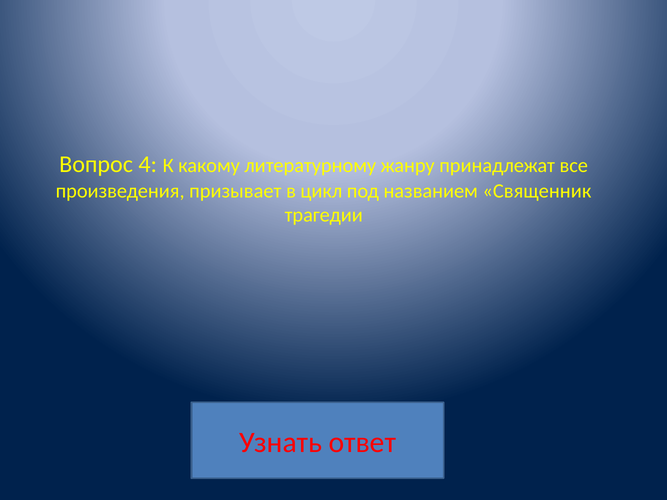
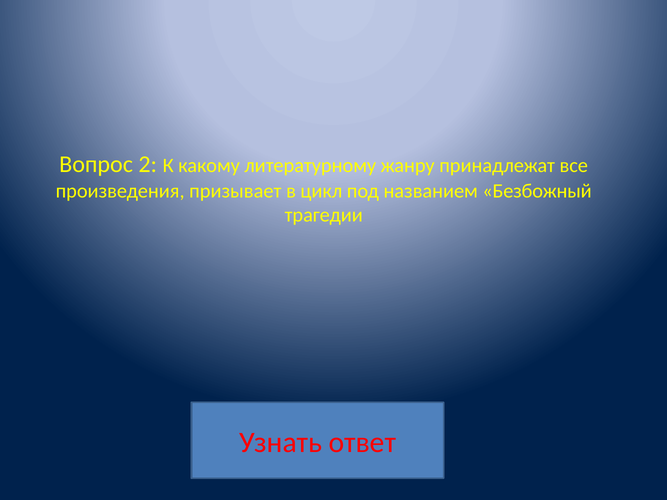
4: 4 -> 2
Священник: Священник -> Безбожный
